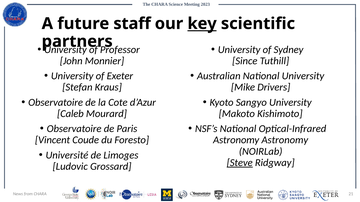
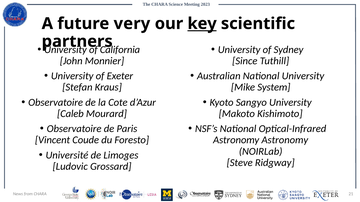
staff: staff -> very
Professor: Professor -> California
Drivers: Drivers -> System
Steve underline: present -> none
